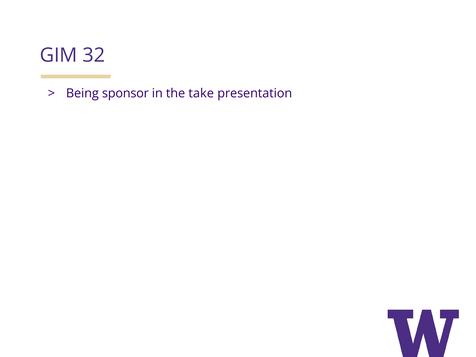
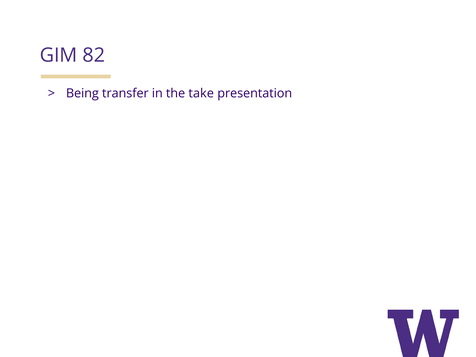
32: 32 -> 82
sponsor: sponsor -> transfer
